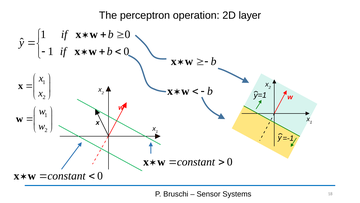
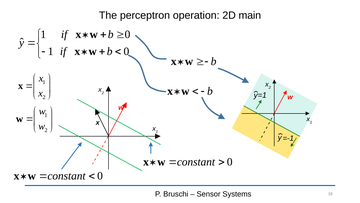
layer: layer -> main
